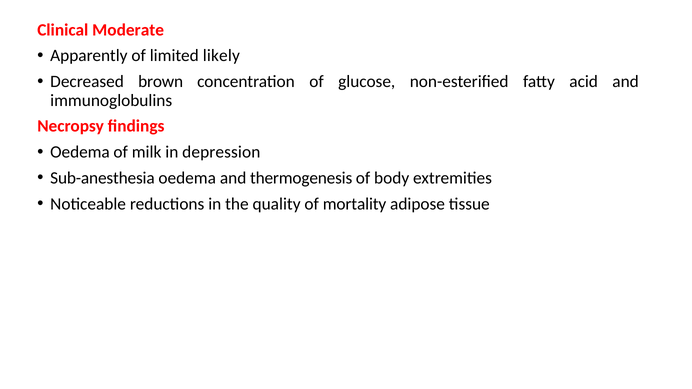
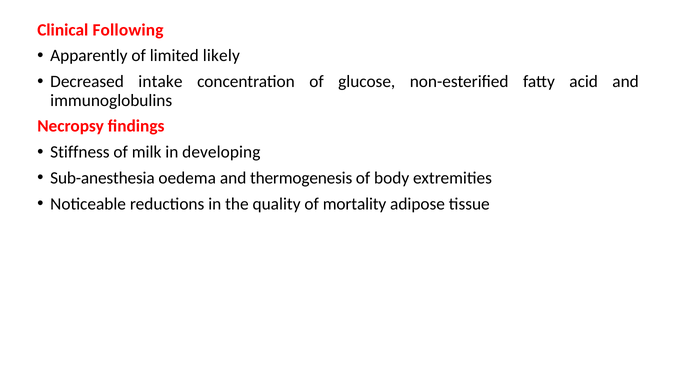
Moderate: Moderate -> Following
brown: brown -> intake
Oedema at (80, 152): Oedema -> Stiffness
depression: depression -> developing
